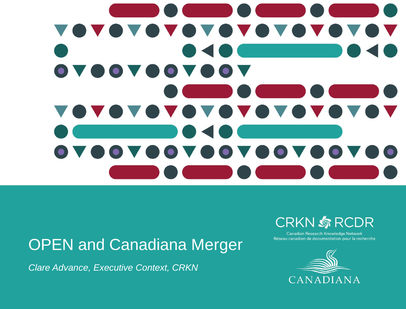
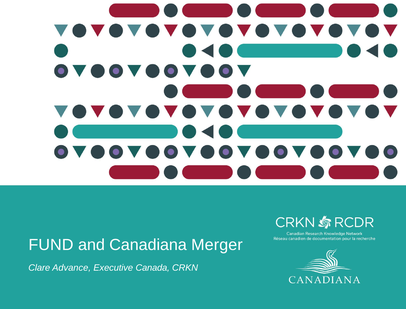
OPEN: OPEN -> FUND
Context: Context -> Canada
